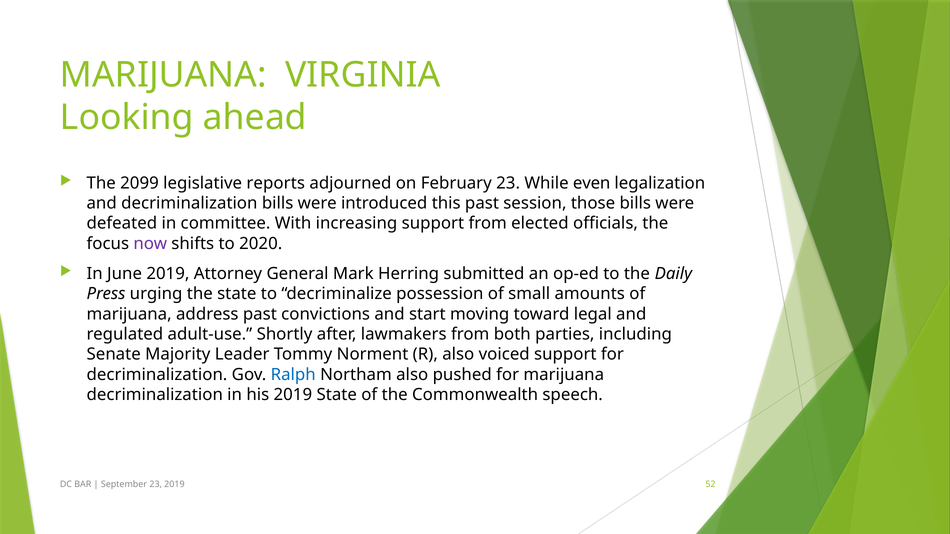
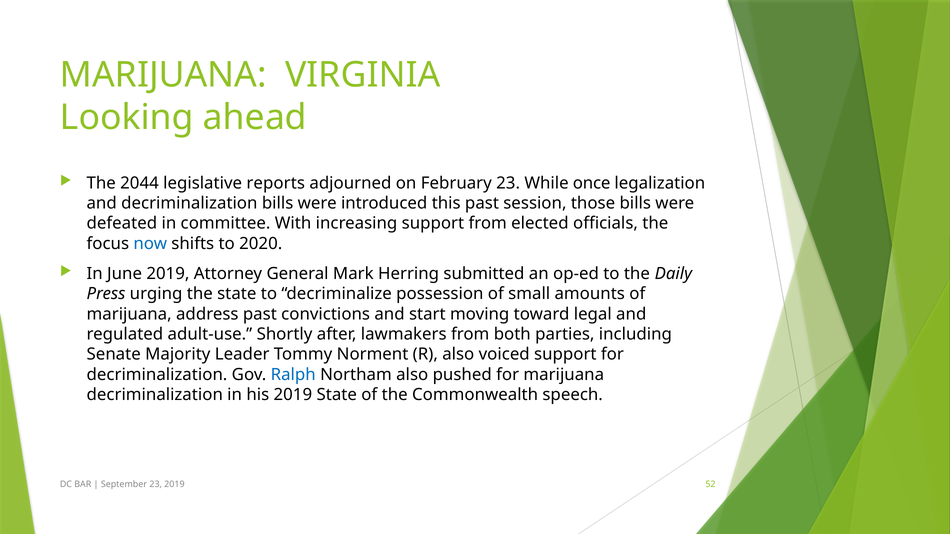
2099: 2099 -> 2044
even: even -> once
now colour: purple -> blue
